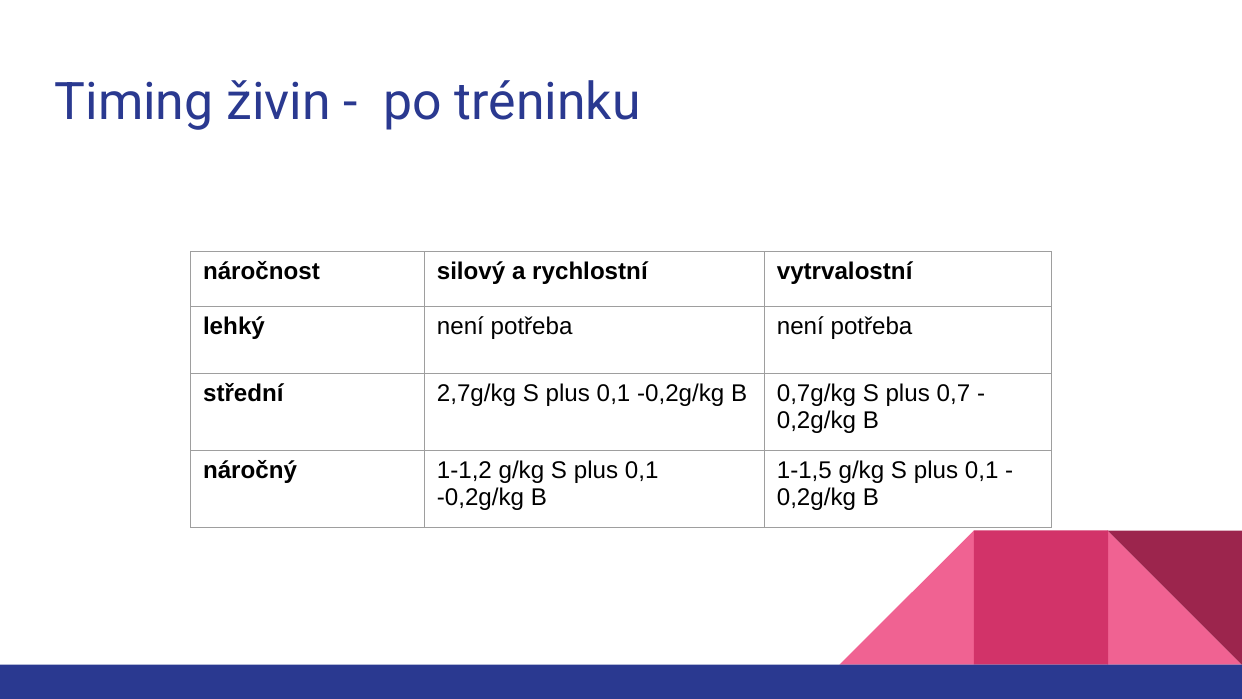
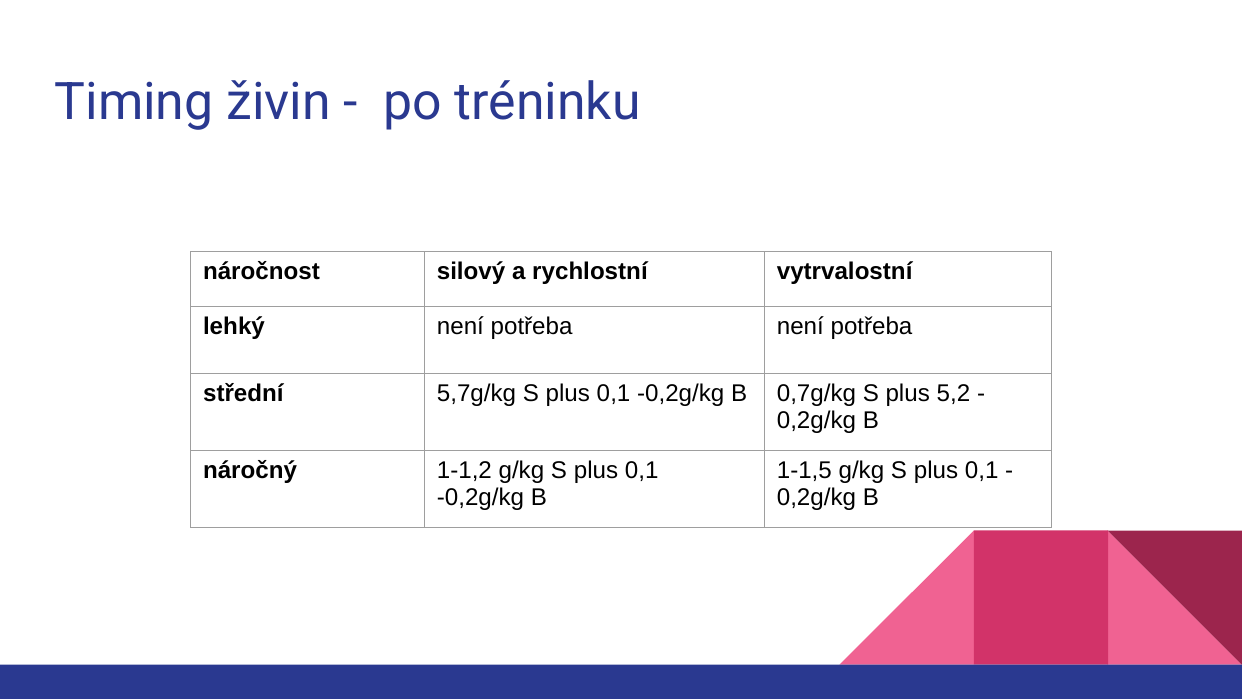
2,7g/kg: 2,7g/kg -> 5,7g/kg
0,7: 0,7 -> 5,2
